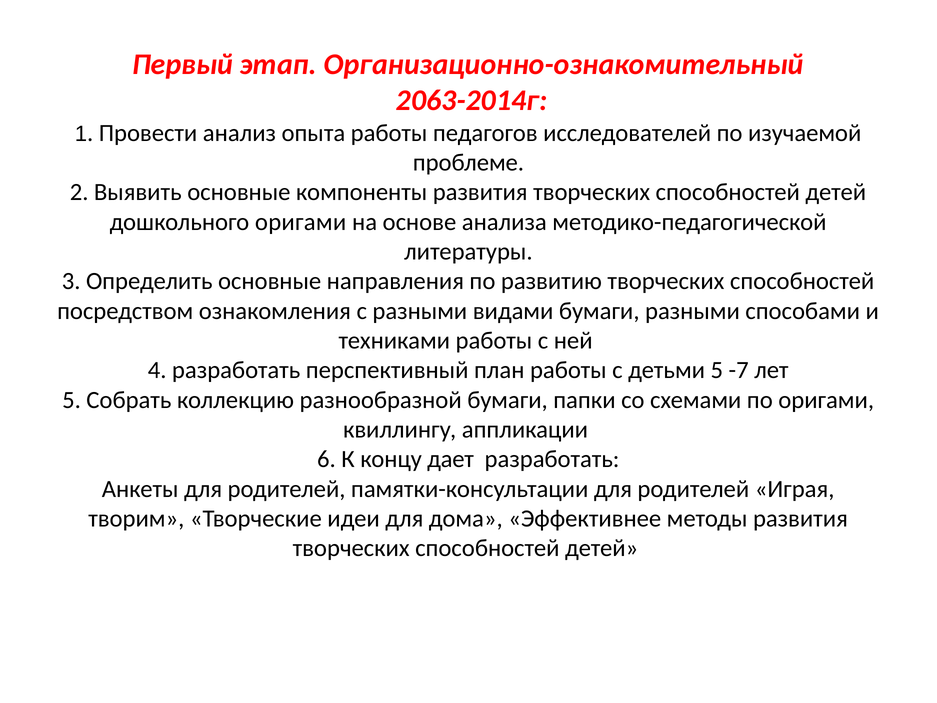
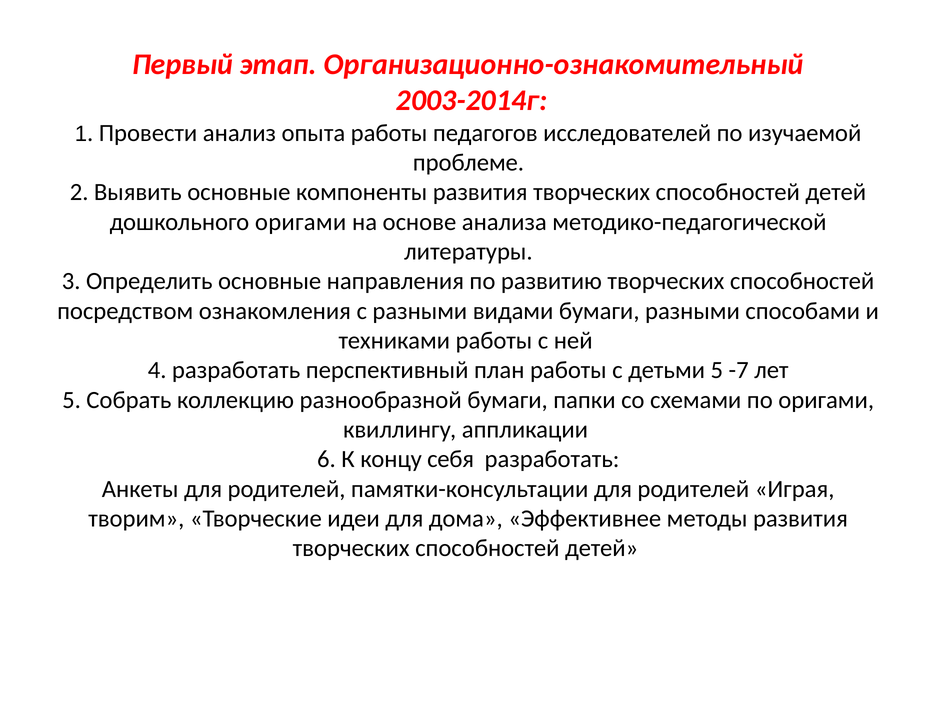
2063-2014г: 2063-2014г -> 2003-2014г
дает: дает -> себя
